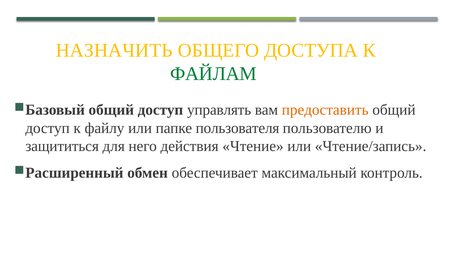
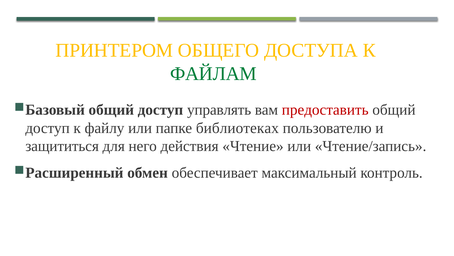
НАЗНАЧИТЬ: НАЗНАЧИТЬ -> ПРИНТЕРОМ
предоставить colour: orange -> red
пользователя: пользователя -> библиотеках
